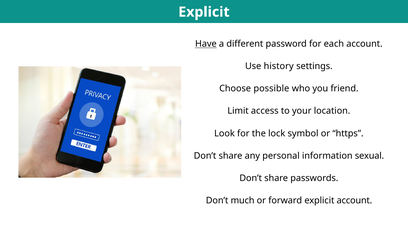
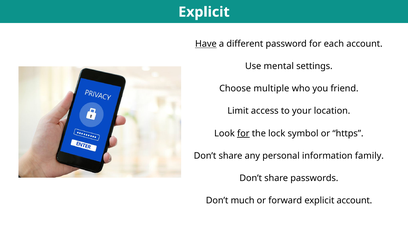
history: history -> mental
possible: possible -> multiple
for at (243, 133) underline: none -> present
sexual: sexual -> family
